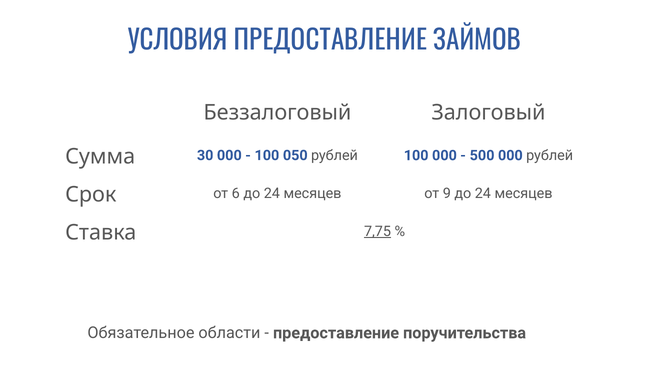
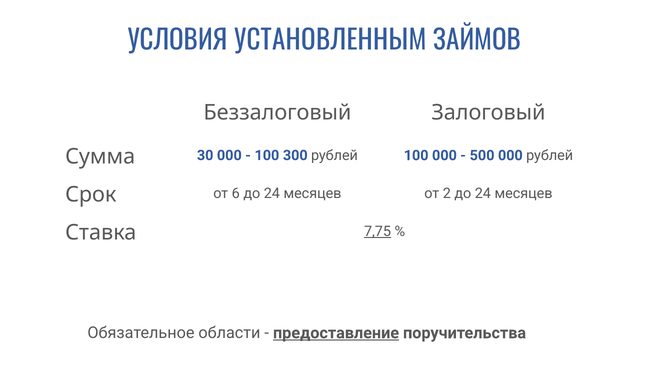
УСЛОВИЯ ПРЕДОСТАВЛЕНИЕ: ПРЕДОСТАВЛЕНИЕ -> УСТАНОВЛЕННЫМ
050: 050 -> 300
9: 9 -> 2
предоставление at (336, 333) underline: none -> present
